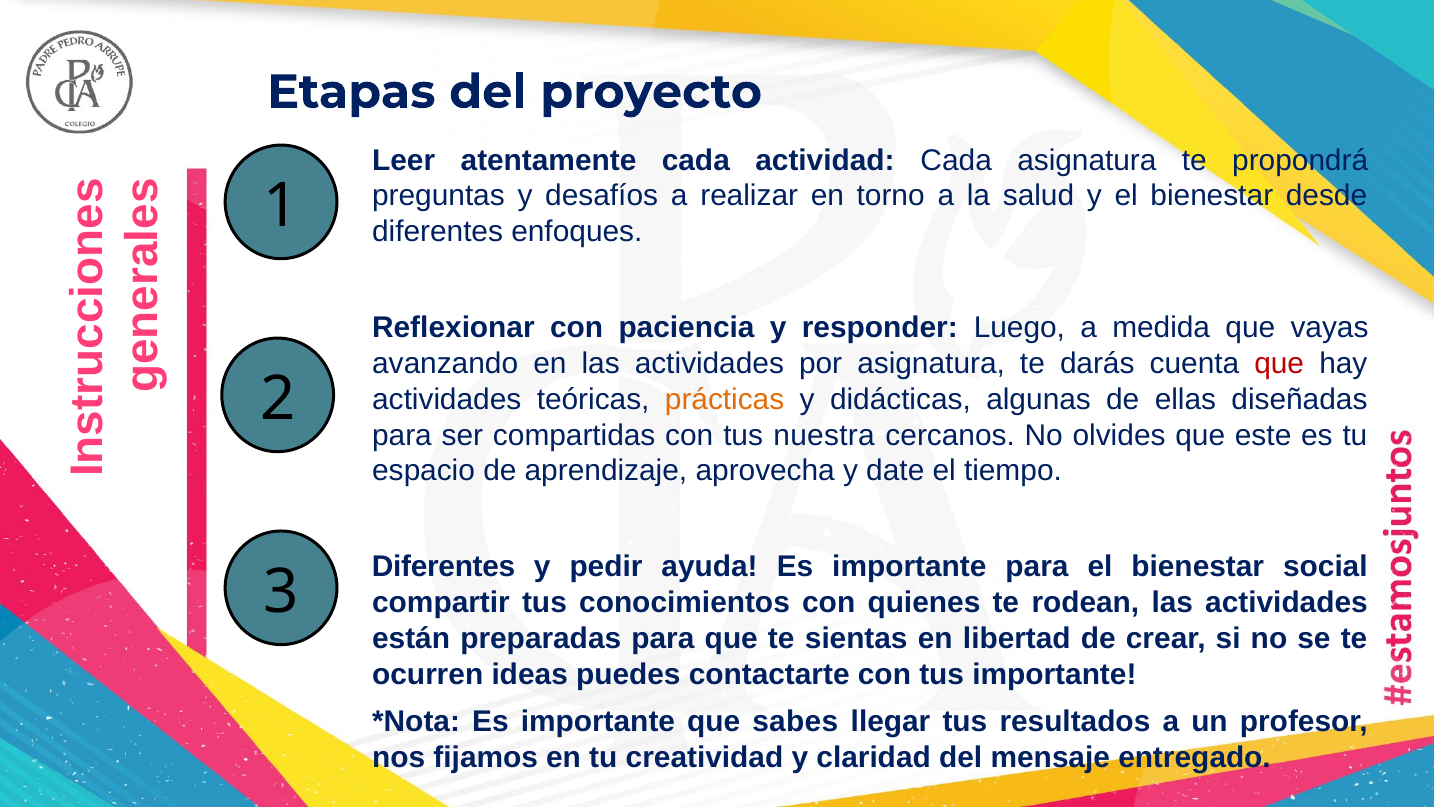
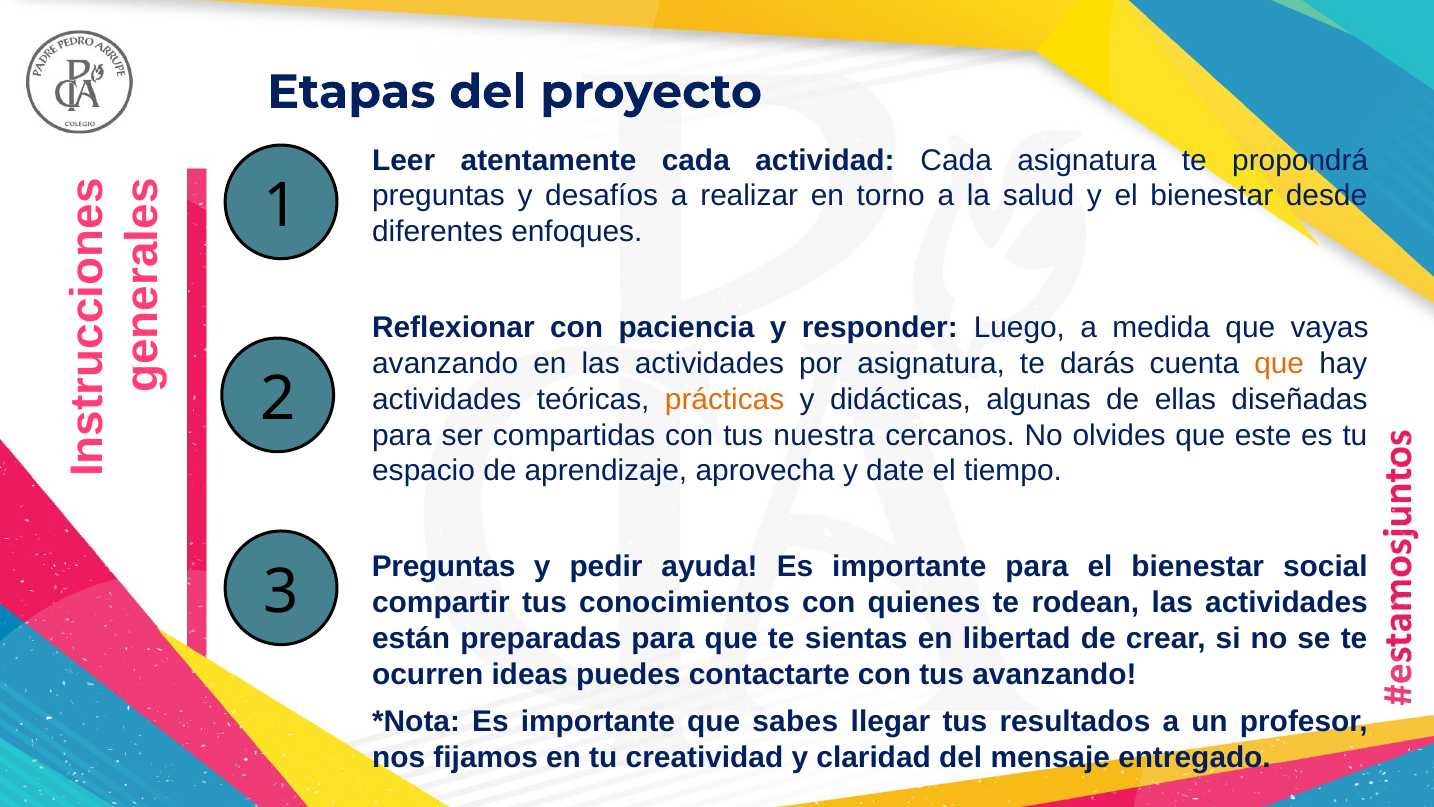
que at (1279, 363) colour: red -> orange
Diferentes at (444, 566): Diferentes -> Preguntas
tus importante: importante -> avanzando
